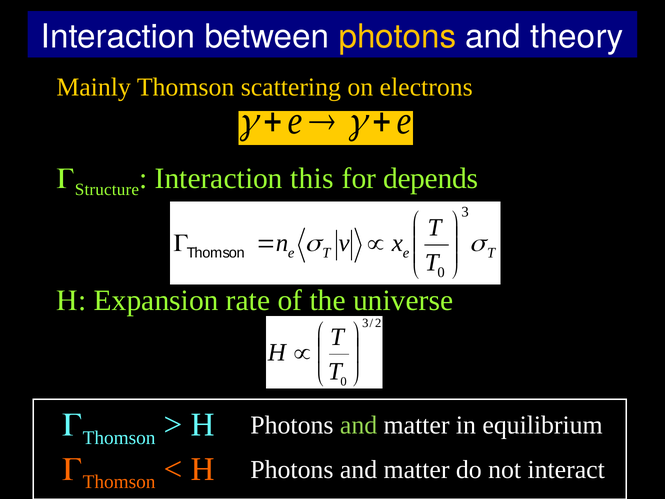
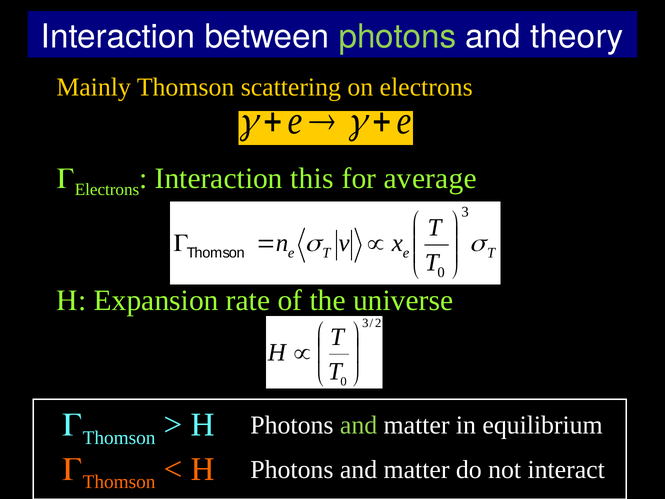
photons at (397, 37) colour: yellow -> light green
Structure at (107, 190): Structure -> Electrons
depends: depends -> average
